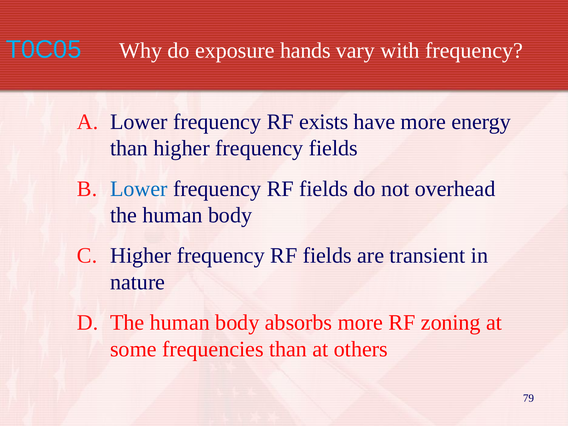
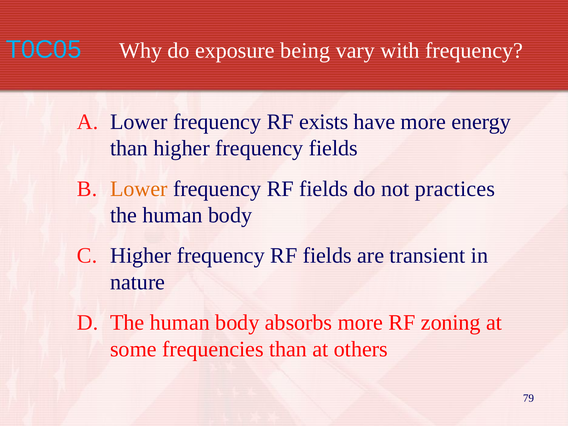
hands: hands -> being
Lower at (139, 189) colour: blue -> orange
overhead: overhead -> practices
